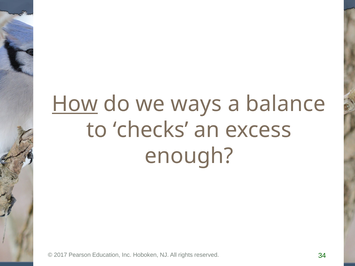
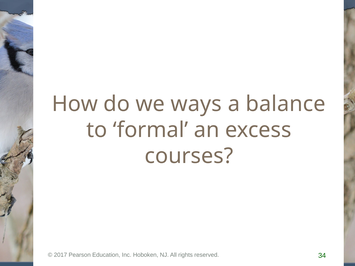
How underline: present -> none
checks: checks -> formal
enough: enough -> courses
